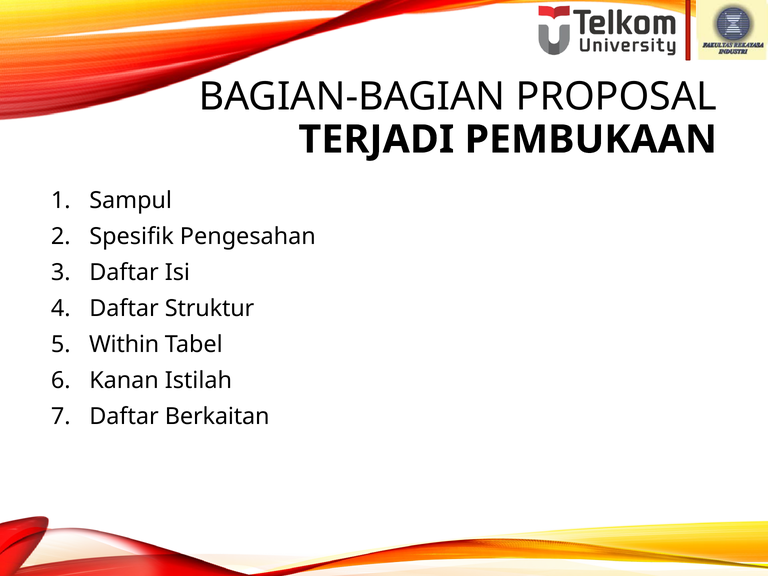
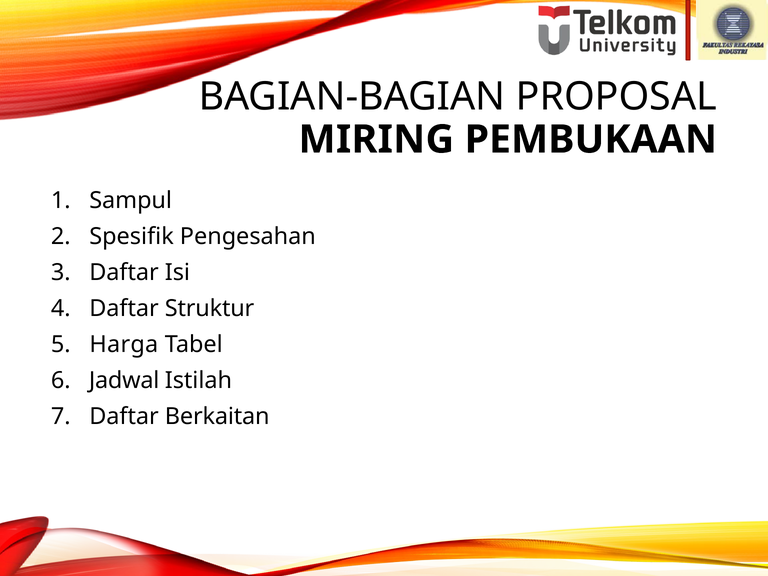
TERJADI: TERJADI -> MIRING
Within: Within -> Harga
Kanan: Kanan -> Jadwal
